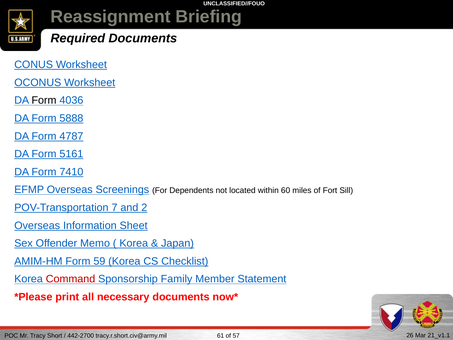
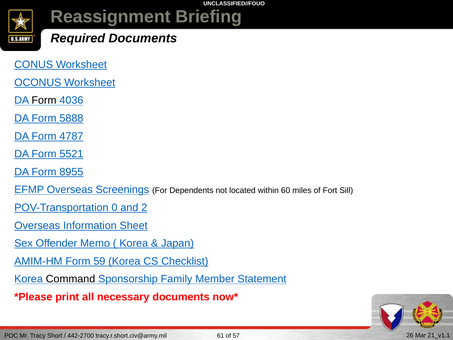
5161: 5161 -> 5521
7410: 7410 -> 8955
7: 7 -> 0
Command colour: red -> black
